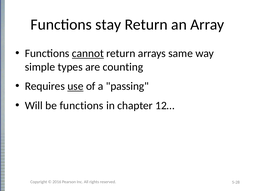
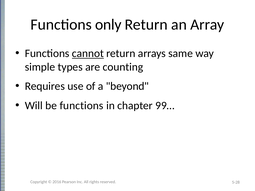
stay: stay -> only
use underline: present -> none
passing: passing -> beyond
12…: 12… -> 99…
